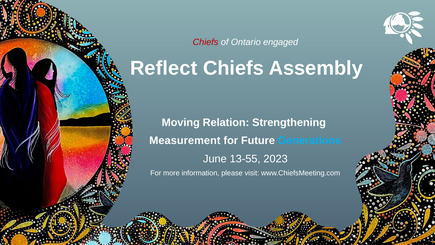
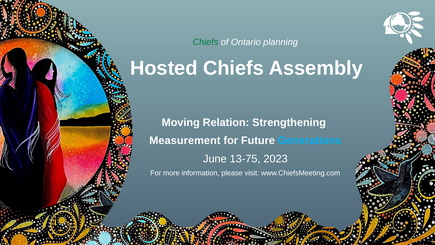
Chiefs at (206, 42) colour: red -> green
engaged: engaged -> planning
Reflect: Reflect -> Hosted
13-55: 13-55 -> 13-75
